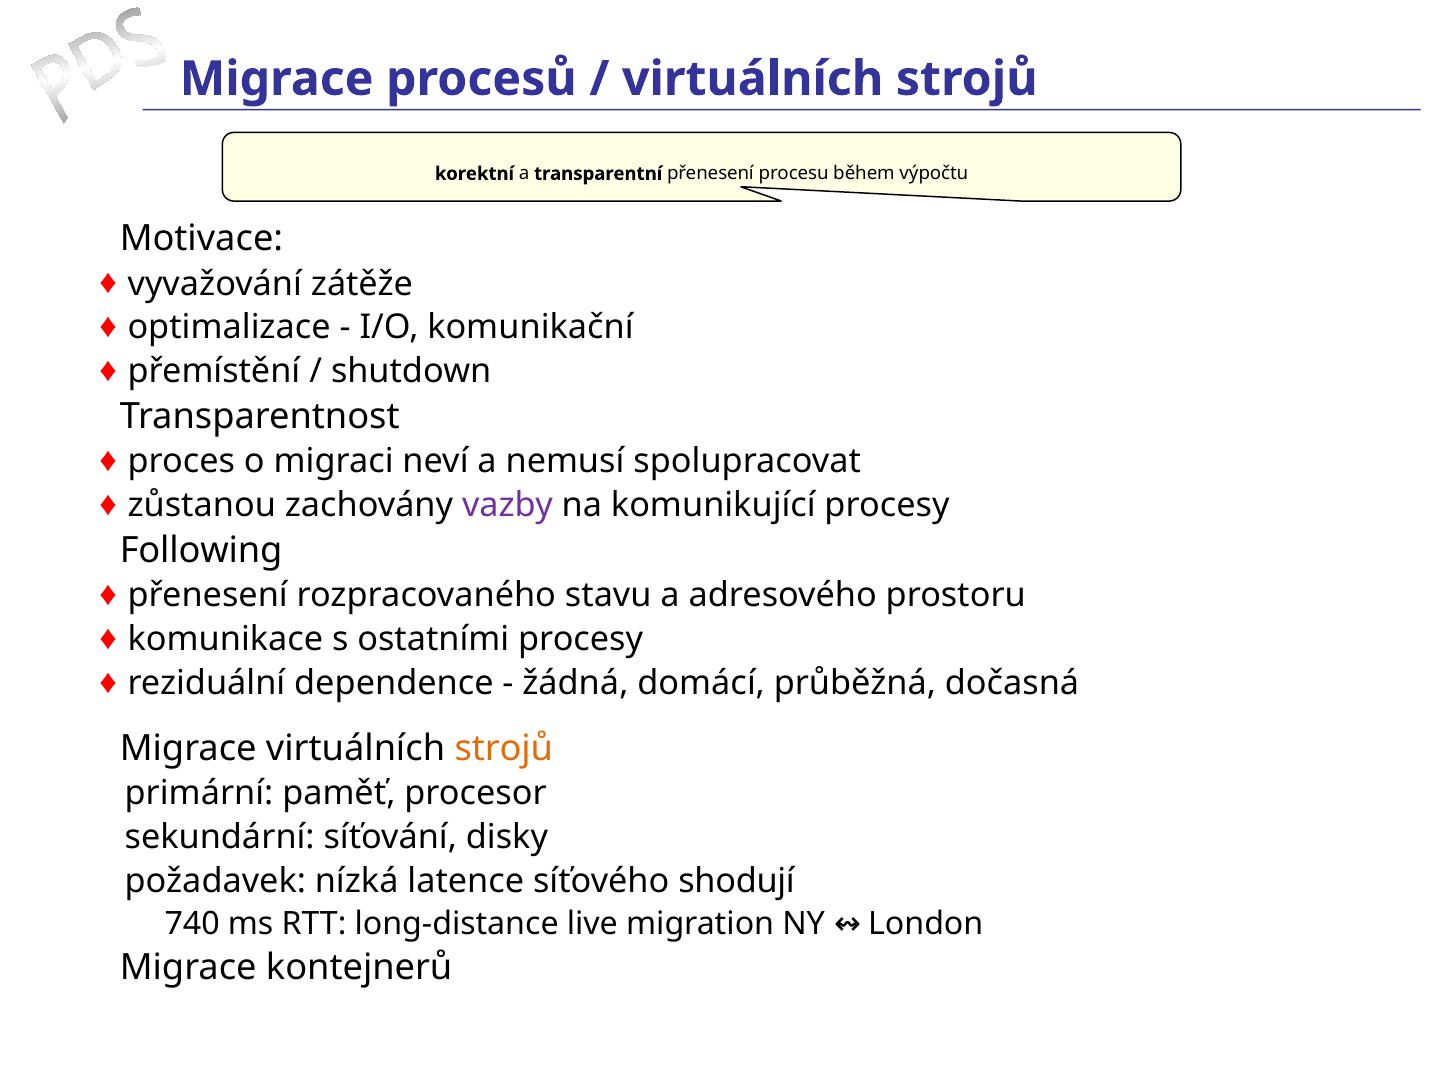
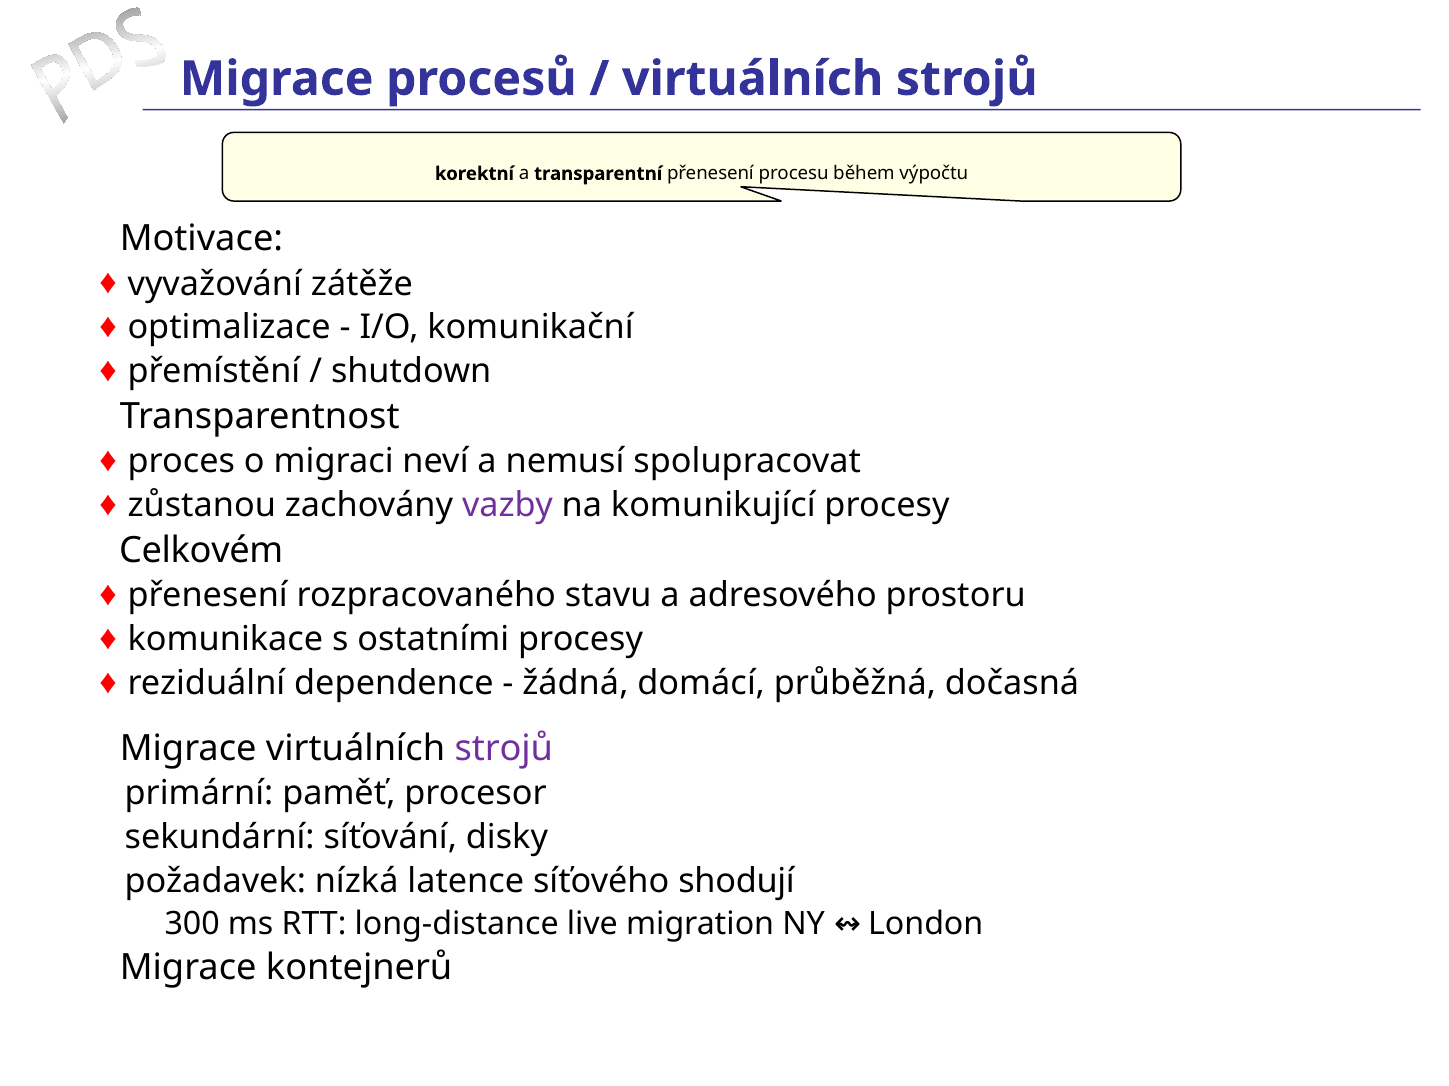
Following: Following -> Celkovém
strojů at (504, 749) colour: orange -> purple
740: 740 -> 300
